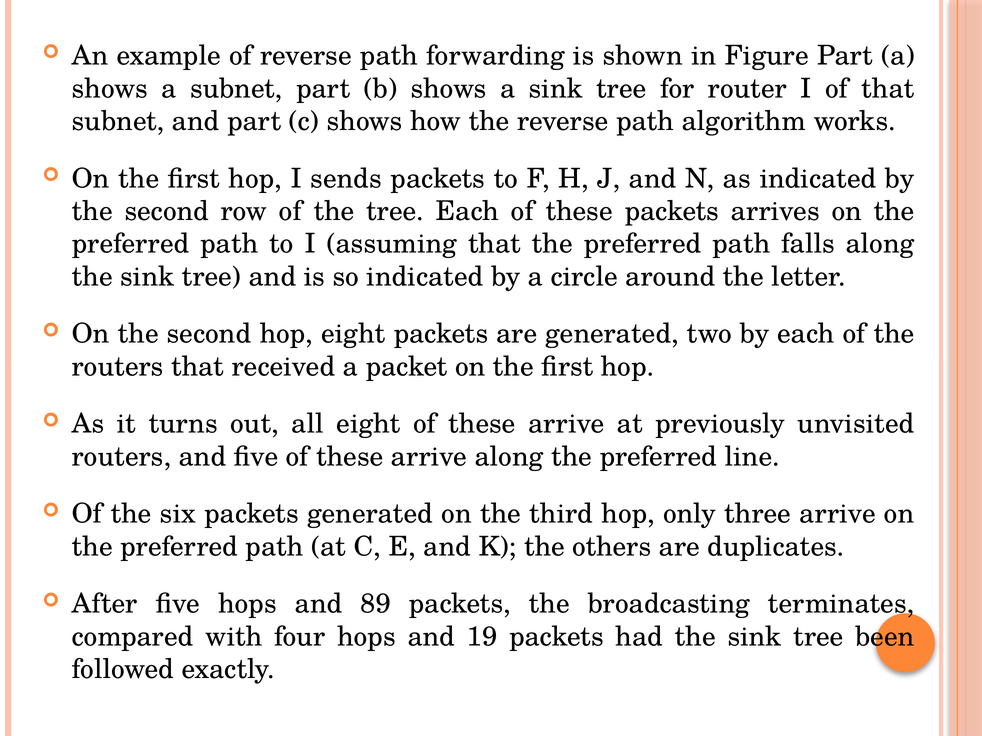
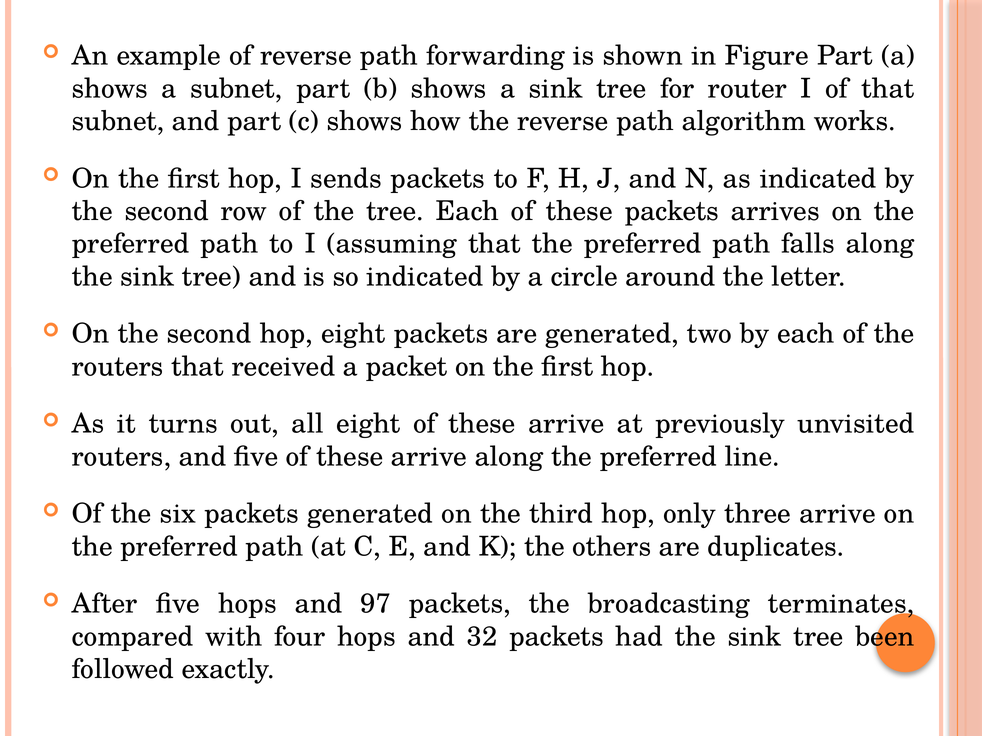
89: 89 -> 97
19: 19 -> 32
